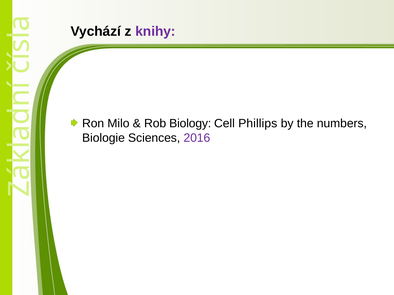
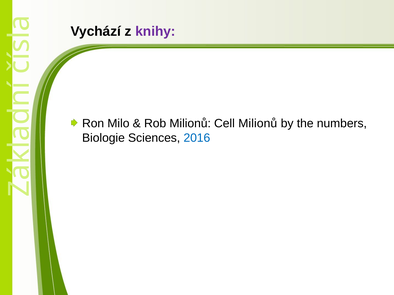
Rob Biology: Biology -> Milionů
Cell Phillips: Phillips -> Milionů
2016 colour: purple -> blue
